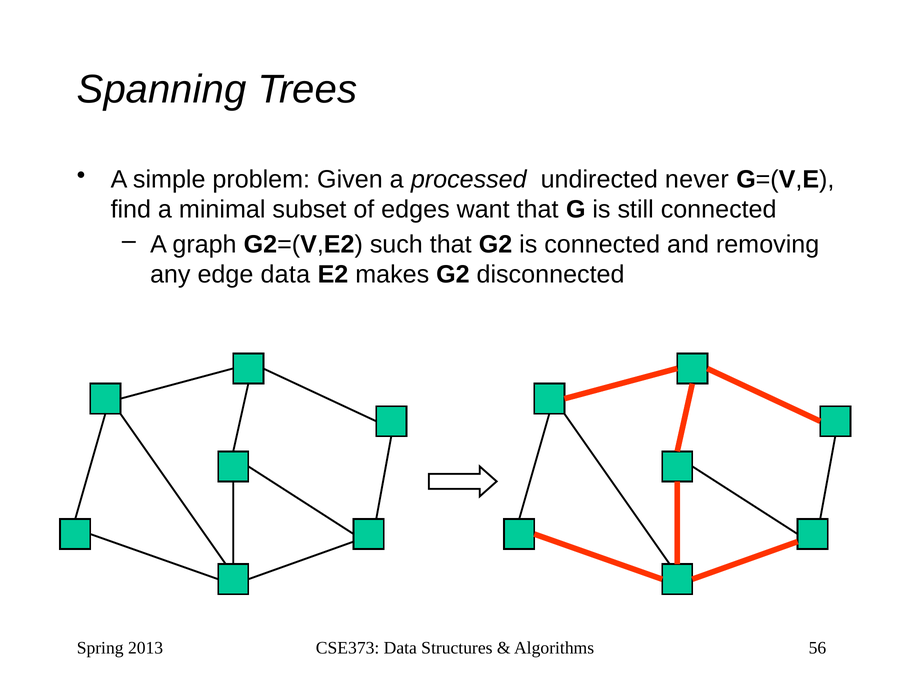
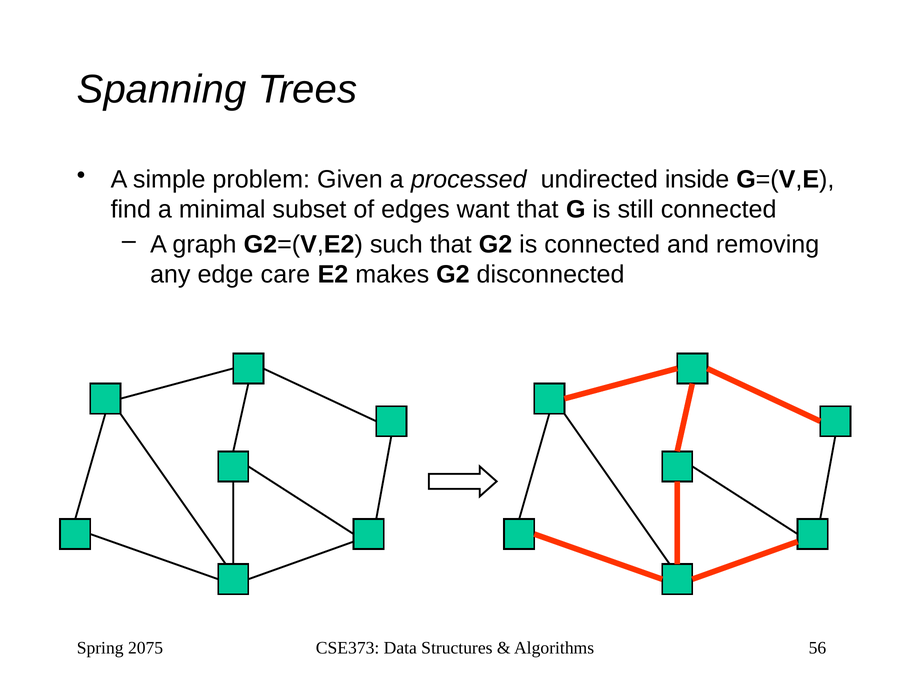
never: never -> inside
edge data: data -> care
2013: 2013 -> 2075
